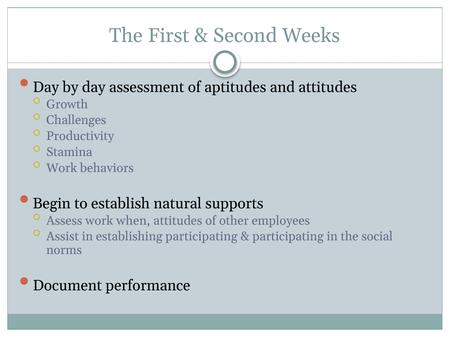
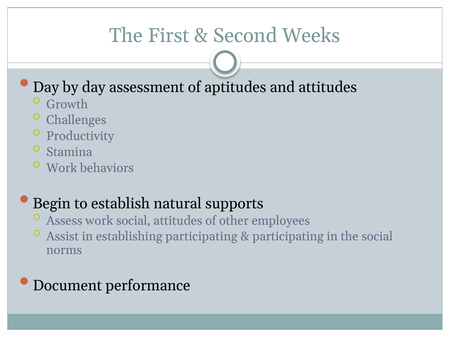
work when: when -> social
